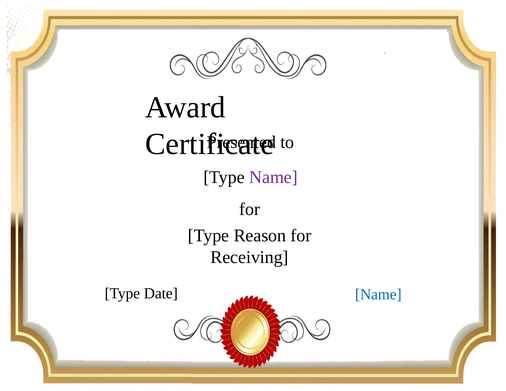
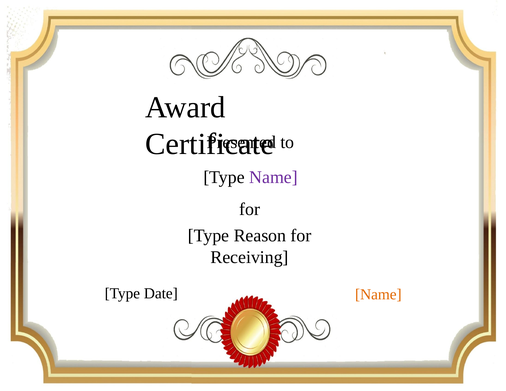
Name at (378, 294) colour: blue -> orange
